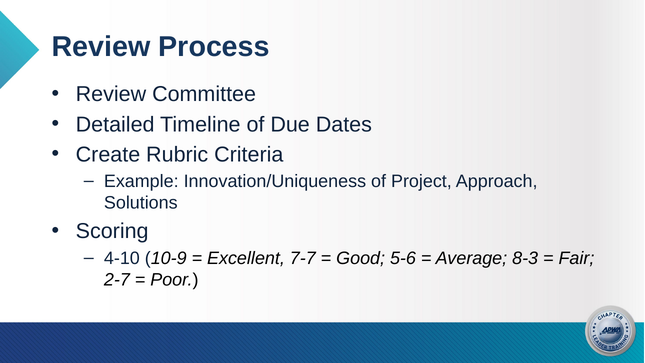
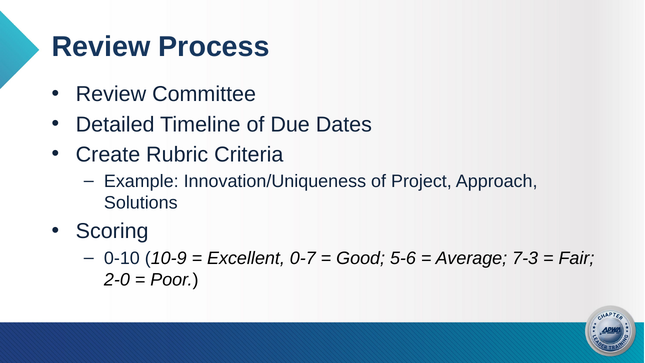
4-10: 4-10 -> 0-10
7-7: 7-7 -> 0-7
8-3: 8-3 -> 7-3
2-7: 2-7 -> 2-0
